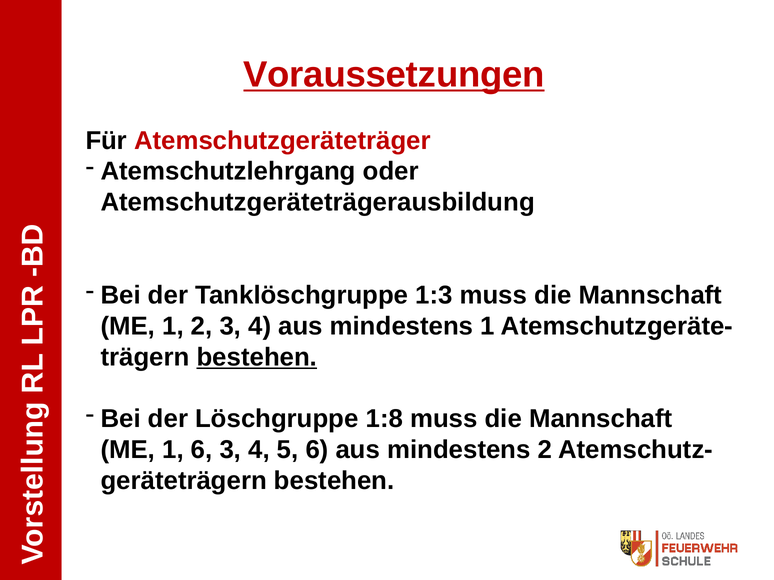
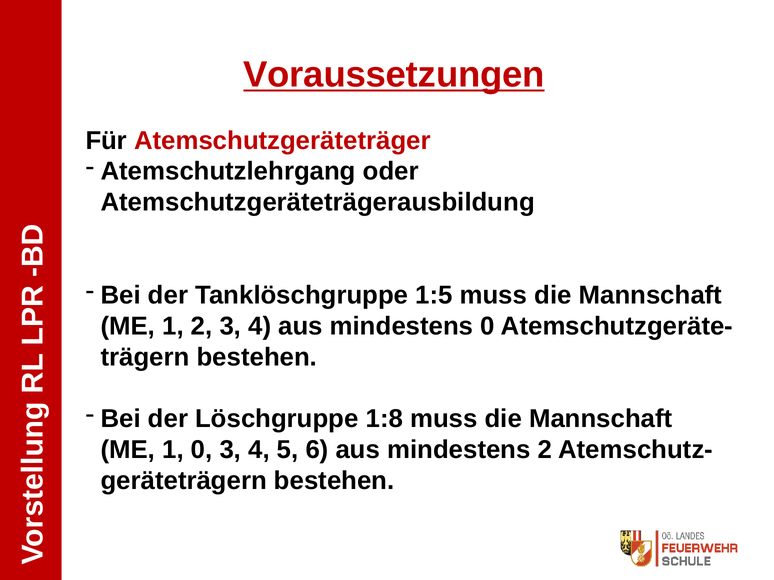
1:3: 1:3 -> 1:5
mindestens 1: 1 -> 0
bestehen at (257, 357) underline: present -> none
1 6: 6 -> 0
